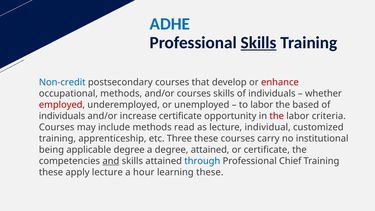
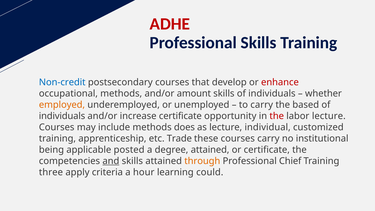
ADHE colour: blue -> red
Skills at (259, 43) underline: present -> none
and/or courses: courses -> amount
employed colour: red -> orange
to labor: labor -> carry
labor criteria: criteria -> lecture
read: read -> does
Three: Three -> Trade
applicable degree: degree -> posted
through colour: blue -> orange
these at (51, 172): these -> three
apply lecture: lecture -> criteria
learning these: these -> could
